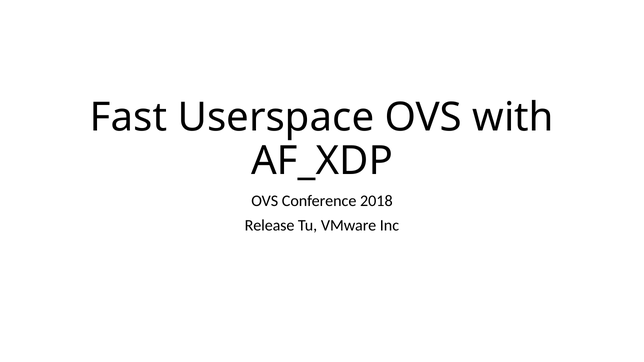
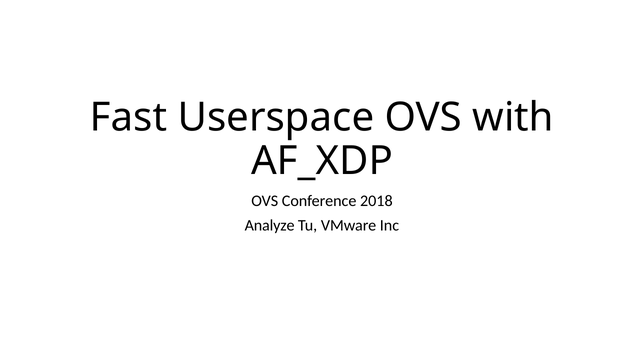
Release: Release -> Analyze
